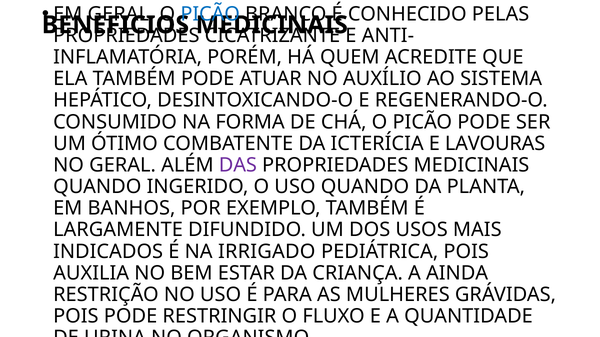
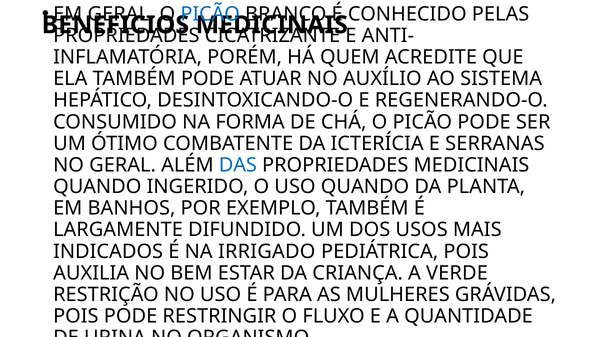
LAVOURAS: LAVOURAS -> SERRANAS
DAS colour: purple -> blue
AINDA: AINDA -> VERDE
